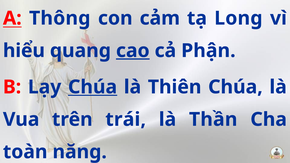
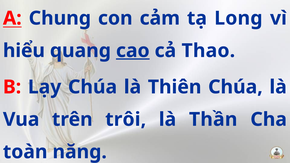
Thông: Thông -> Chung
Phận: Phận -> Thao
Chúa at (93, 87) underline: present -> none
trái: trái -> trôi
